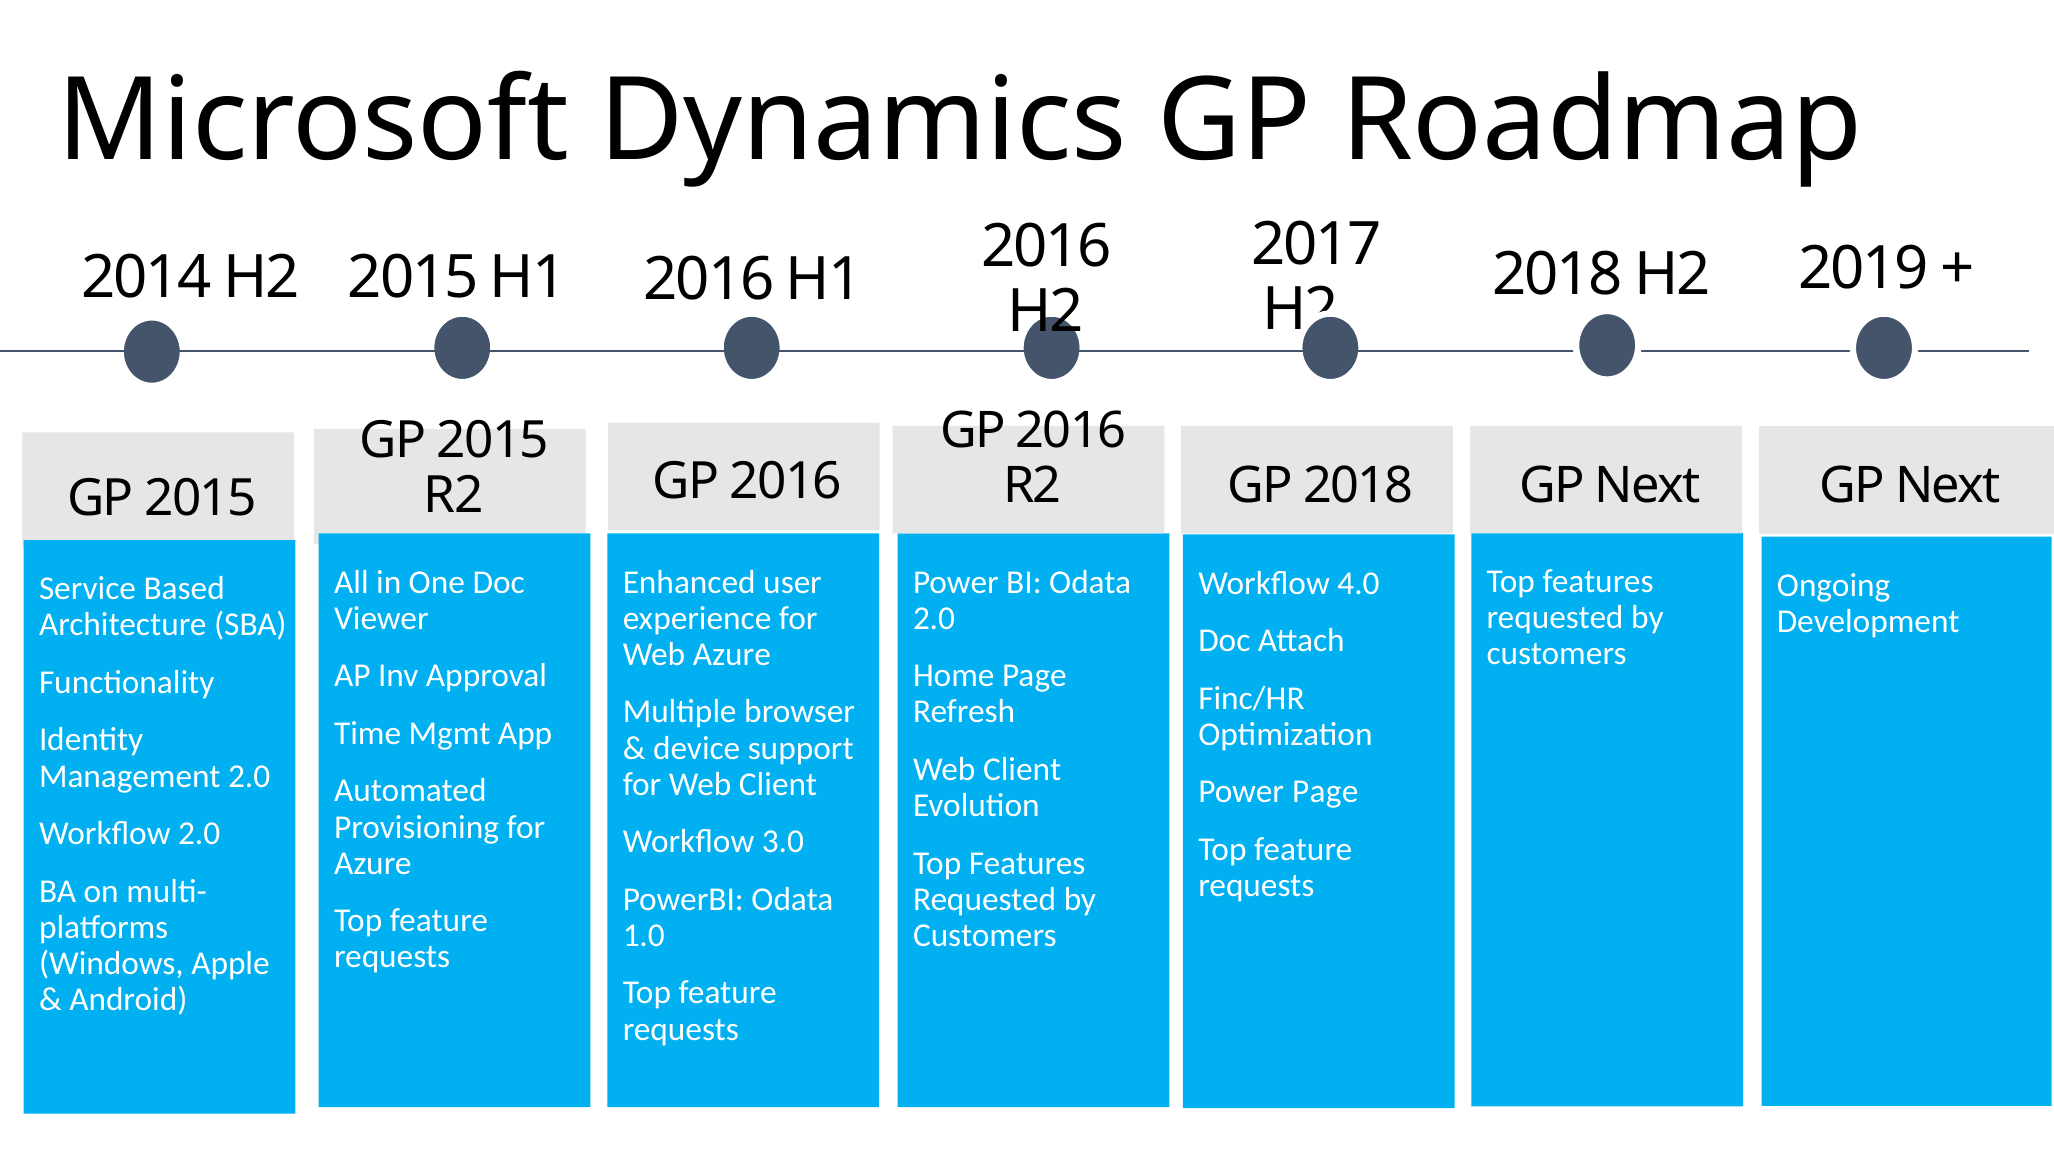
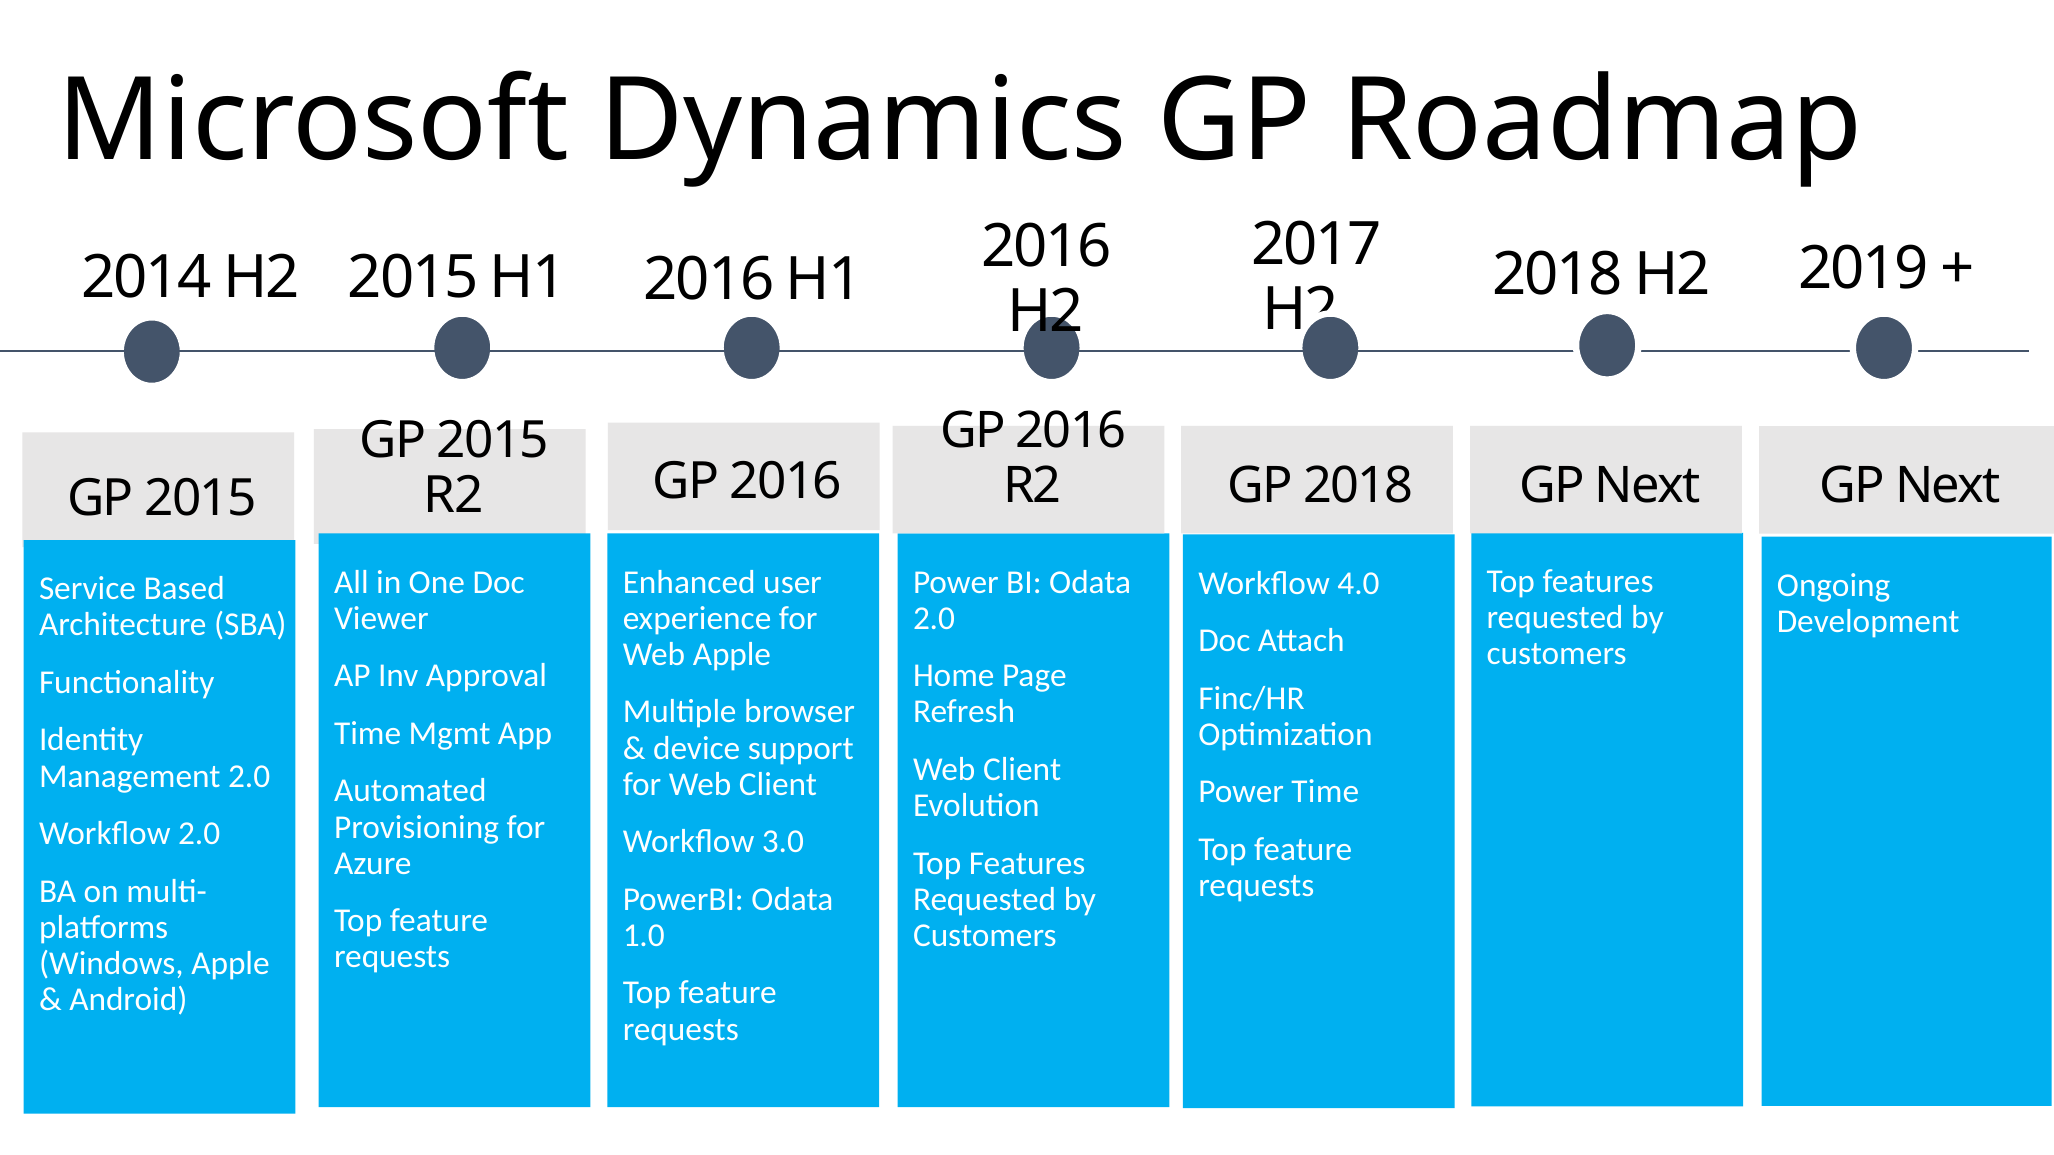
Web Azure: Azure -> Apple
Power Page: Page -> Time
